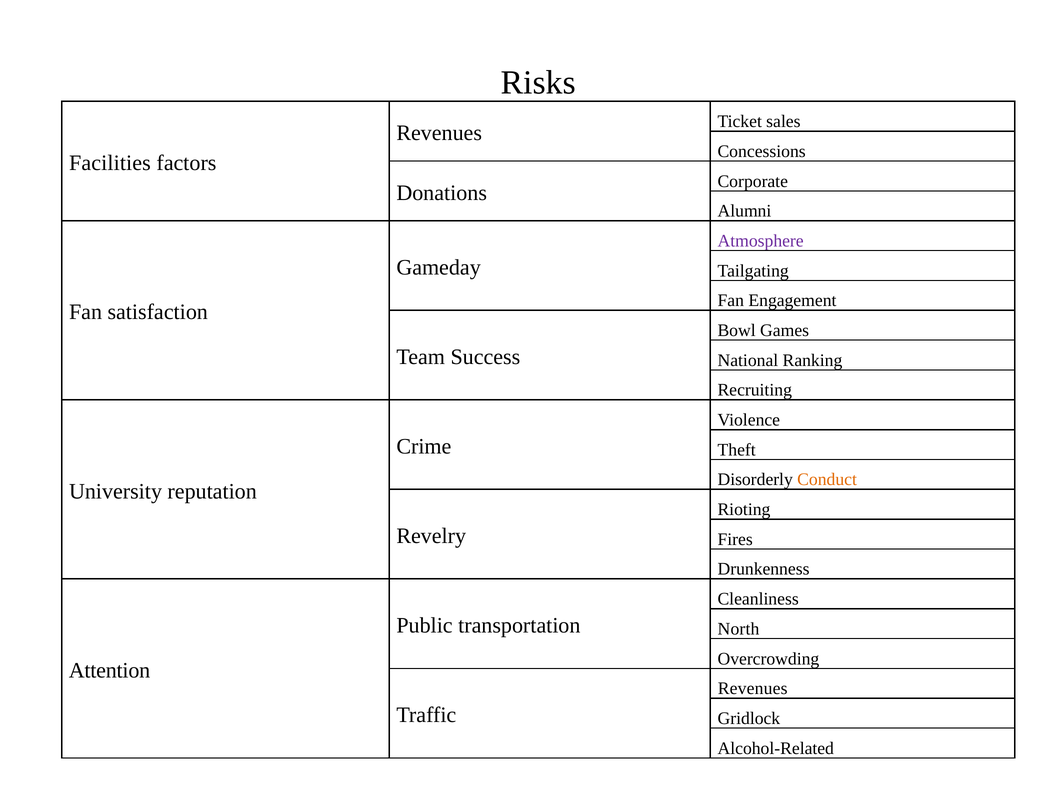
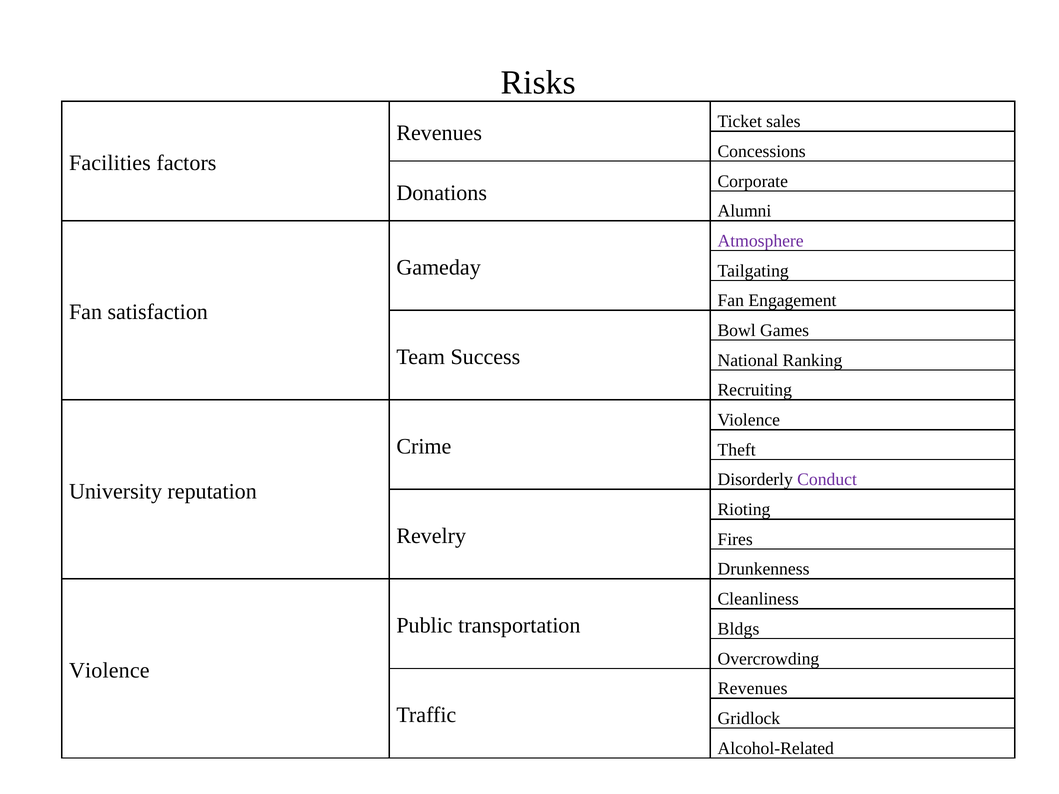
Conduct colour: orange -> purple
North: North -> Bldgs
Attention at (109, 671): Attention -> Violence
